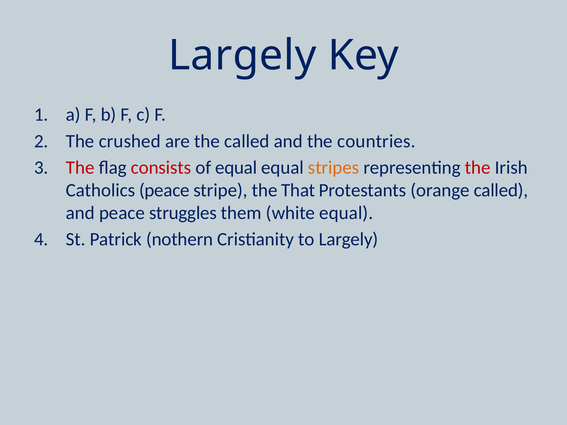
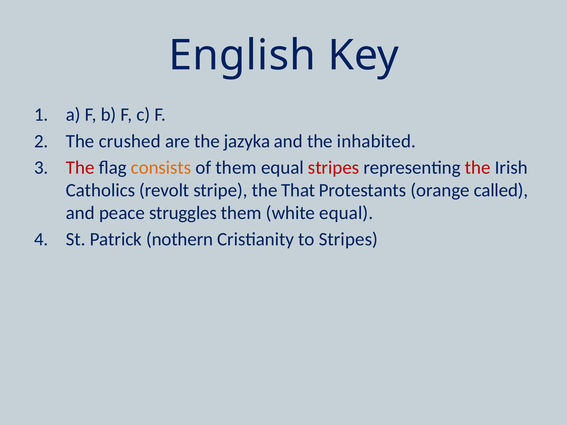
Largely at (242, 55): Largely -> English
the called: called -> jazyka
countries: countries -> inhabited
consists colour: red -> orange
of equal: equal -> them
stripes at (334, 168) colour: orange -> red
Catholics peace: peace -> revolt
to Largely: Largely -> Stripes
